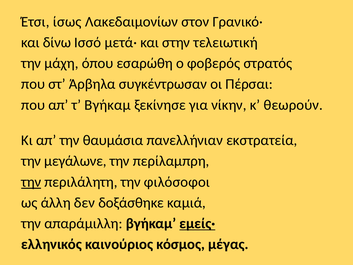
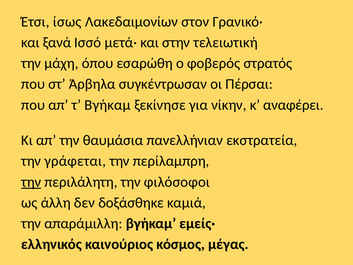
δίνω: δίνω -> ξανά
θεωρούν: θεωρούν -> αναφέρει
μεγάλωνε: μεγάλωνε -> γράφεται
εμείς· underline: present -> none
